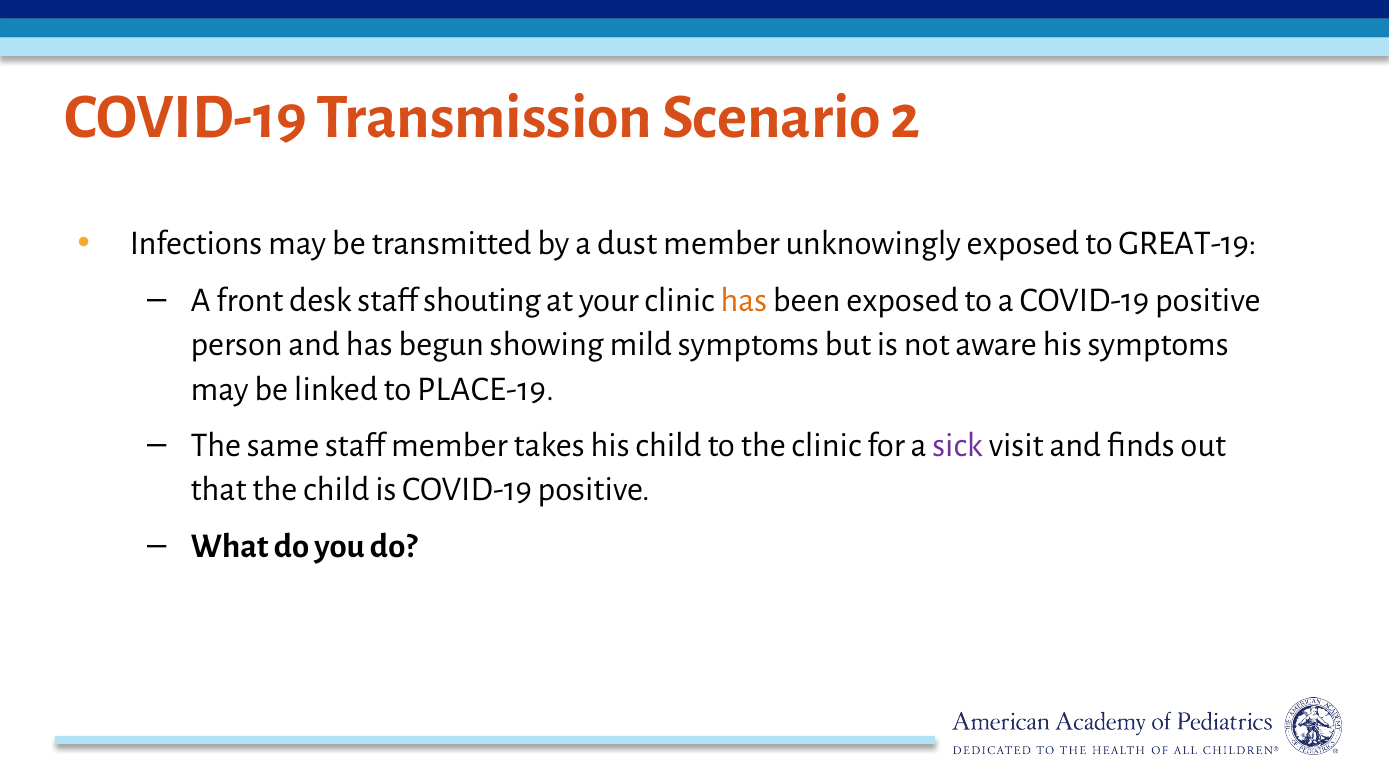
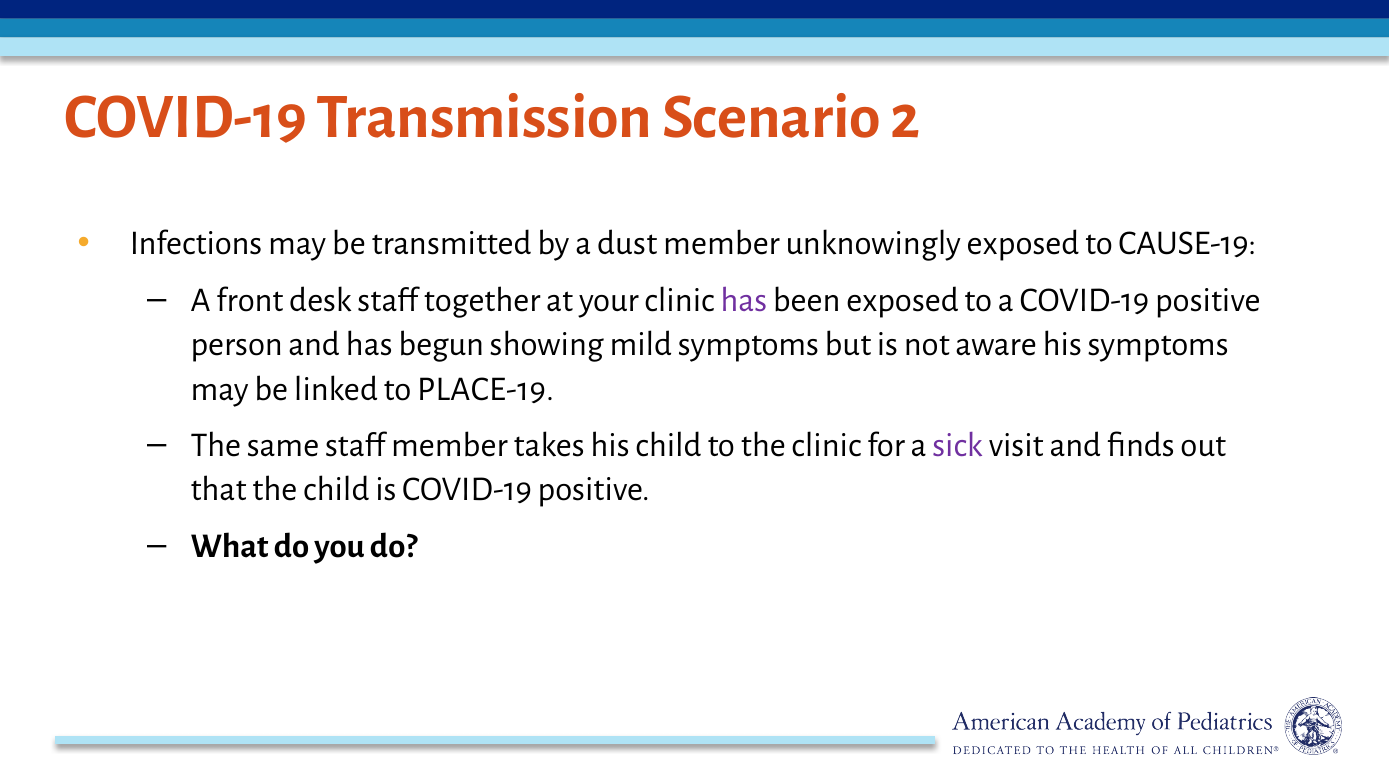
GREAT-19: GREAT-19 -> CAUSE-19
shouting: shouting -> together
has at (744, 300) colour: orange -> purple
